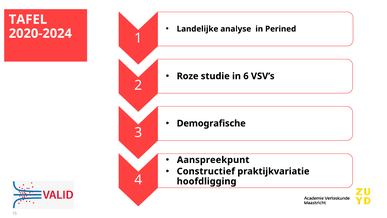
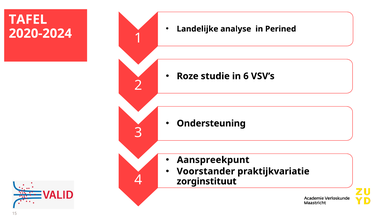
Demografische: Demografische -> Ondersteuning
Constructief: Constructief -> Voorstander
hoofdligging: hoofdligging -> zorginstituut
